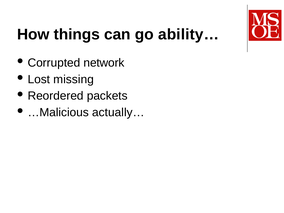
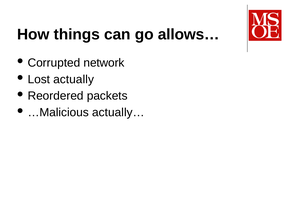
ability…: ability… -> allows…
missing: missing -> actually
